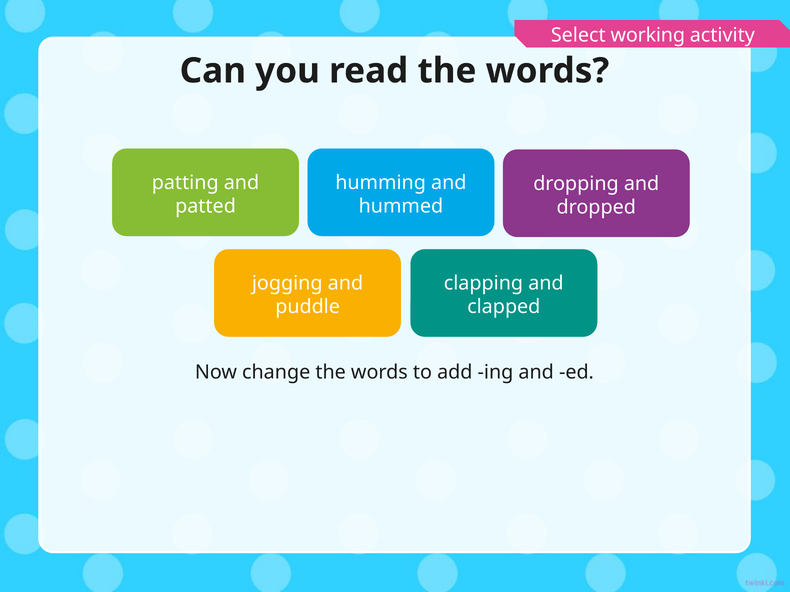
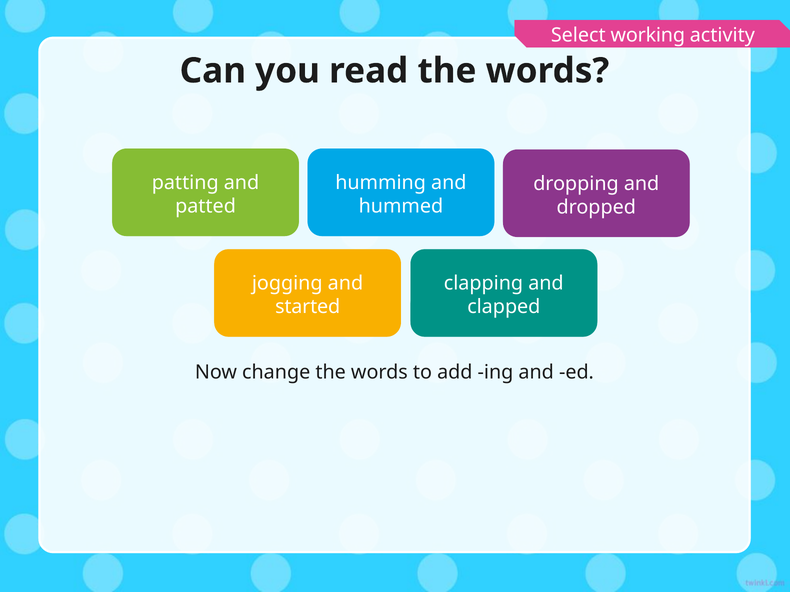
puddle: puddle -> started
